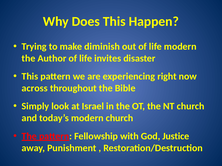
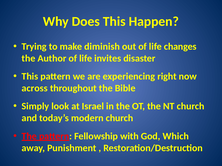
life modern: modern -> changes
Justice: Justice -> Which
